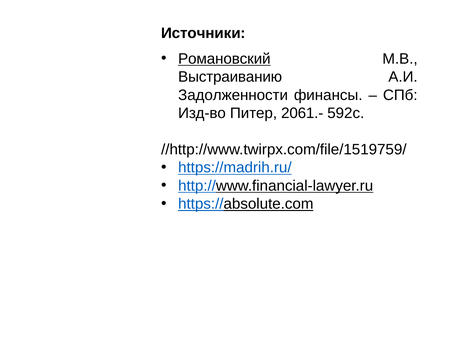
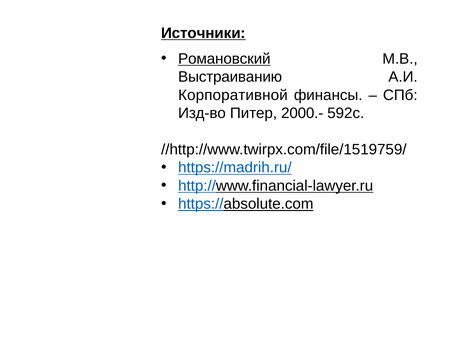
Источники underline: none -> present
Задолженности: Задолженности -> Корпоративной
2061.-: 2061.- -> 2000.-
